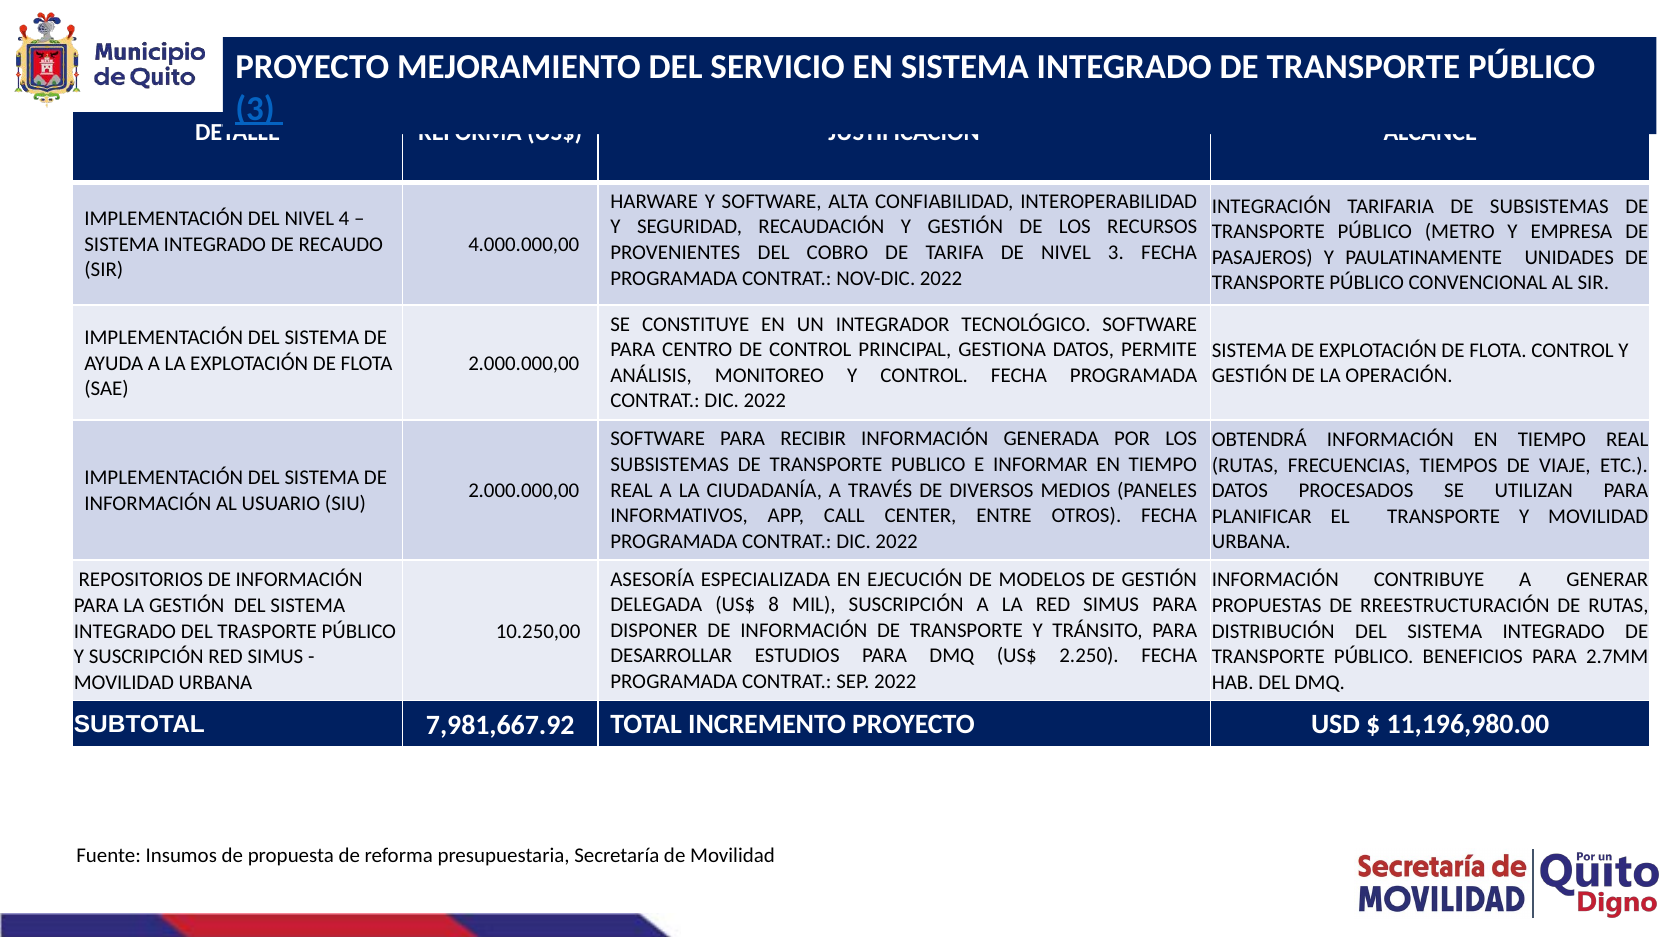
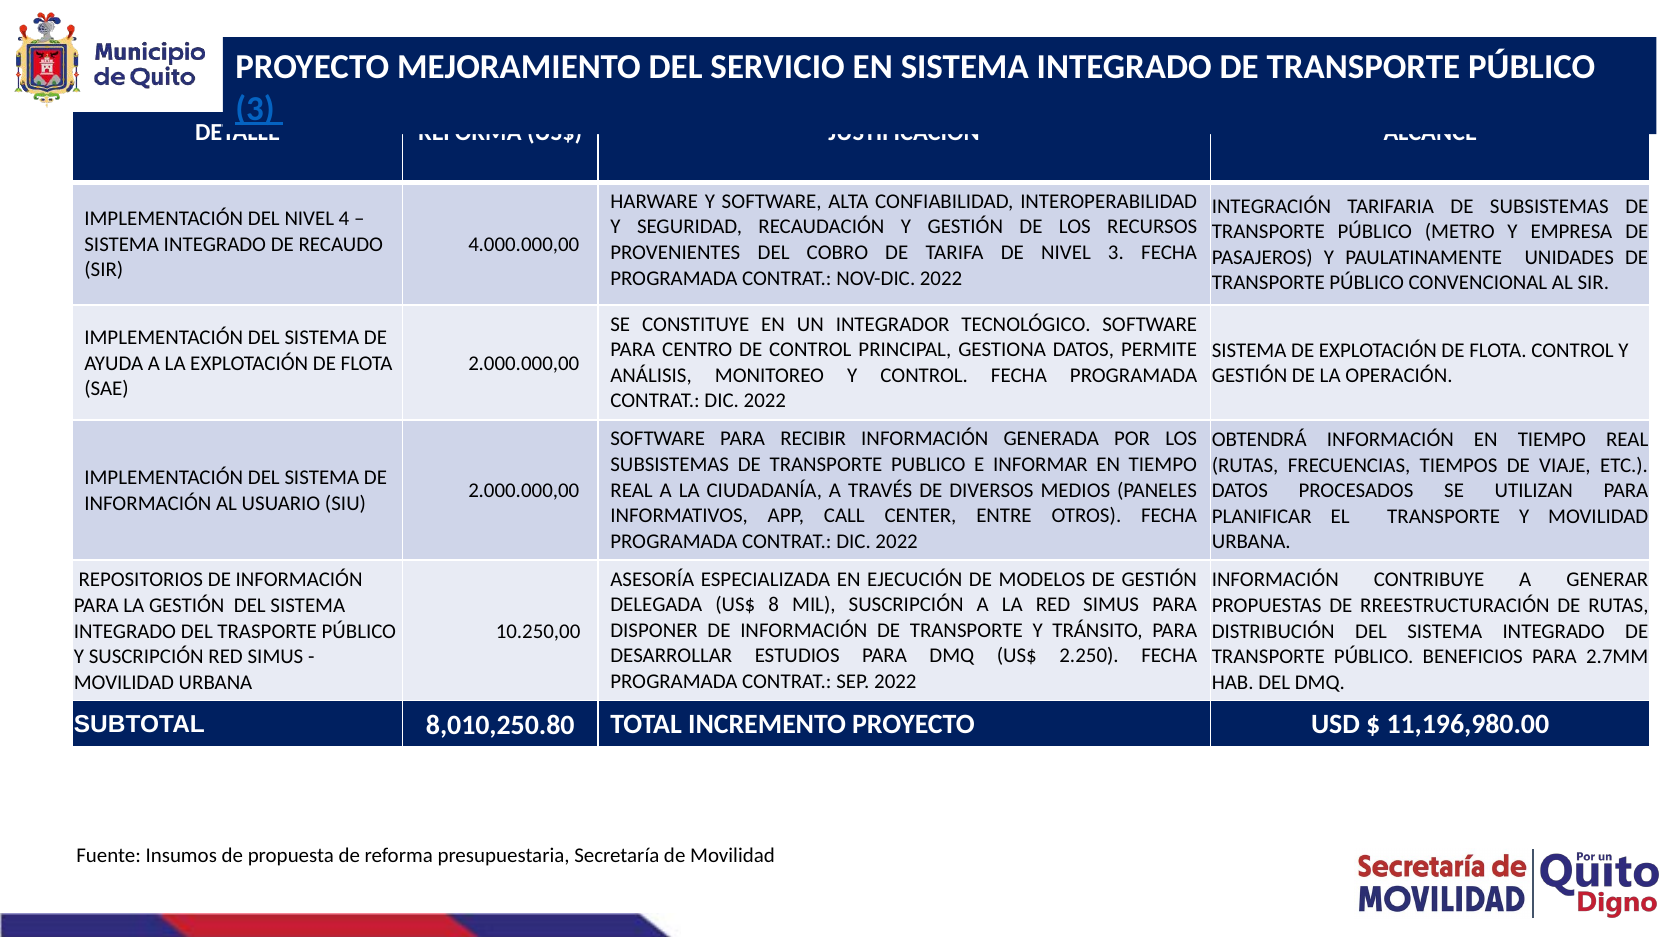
7,981,667.92: 7,981,667.92 -> 8,010,250.80
